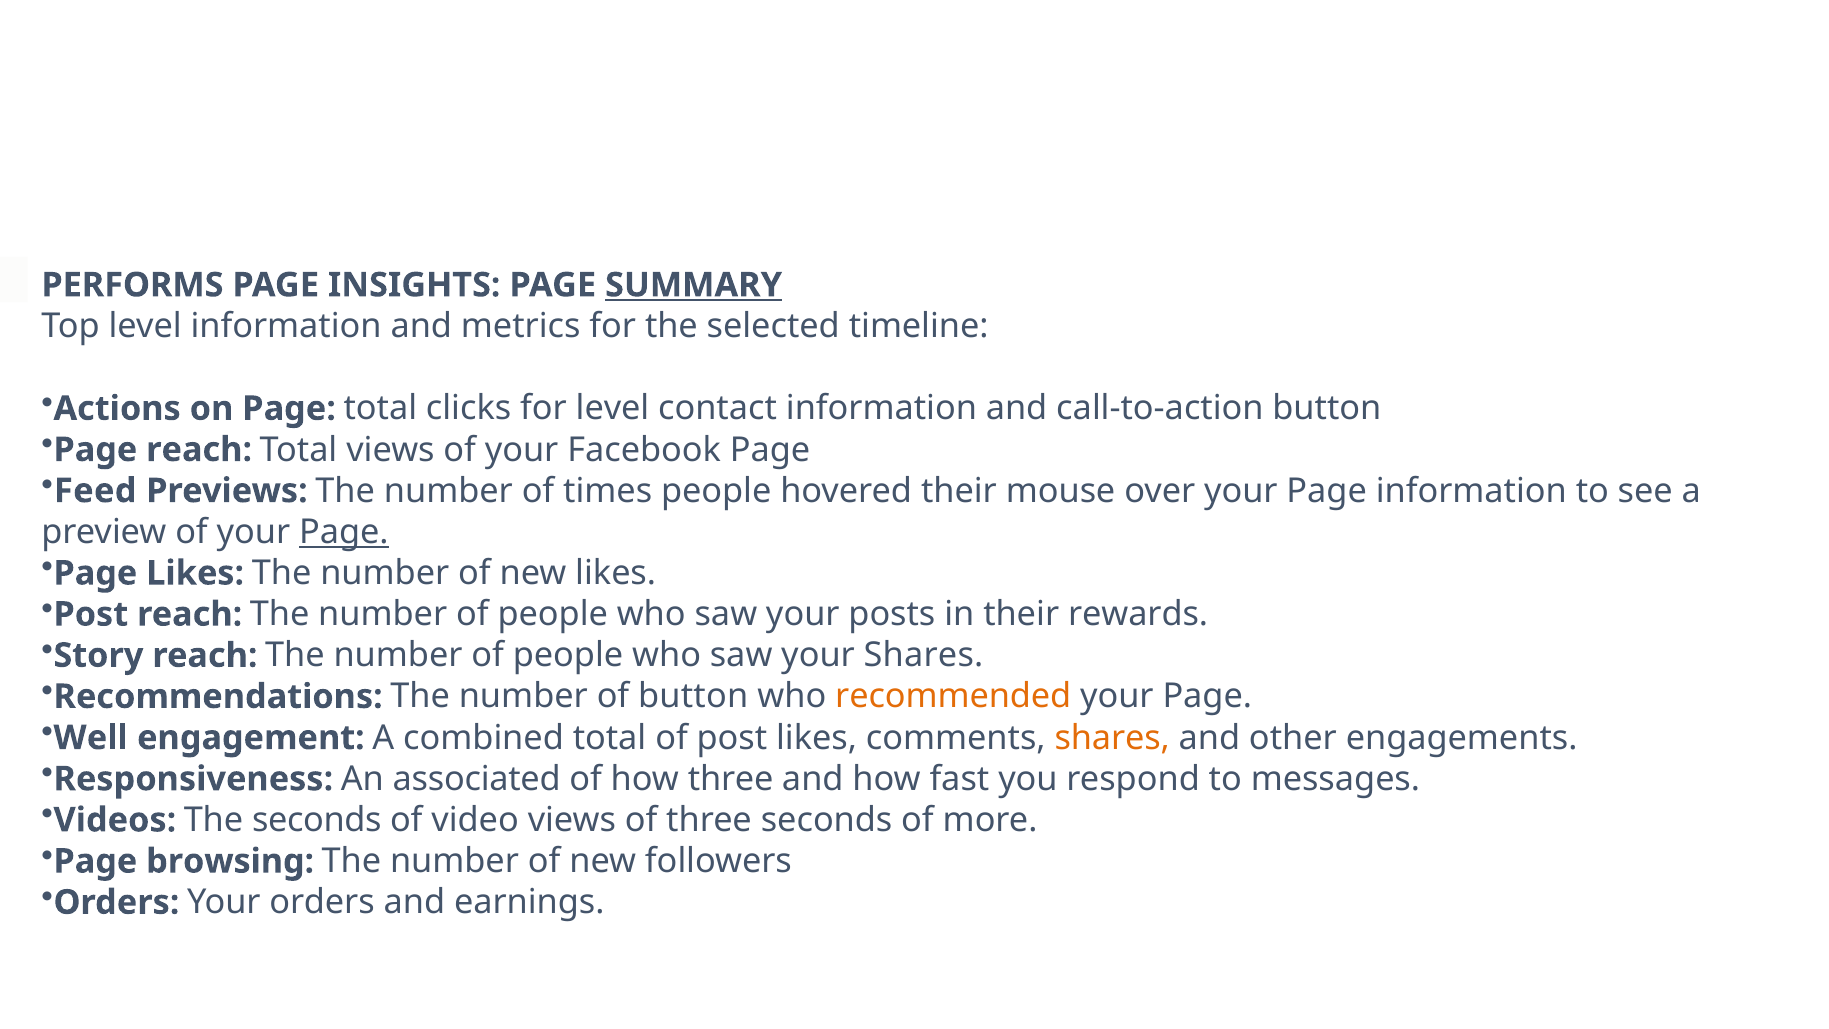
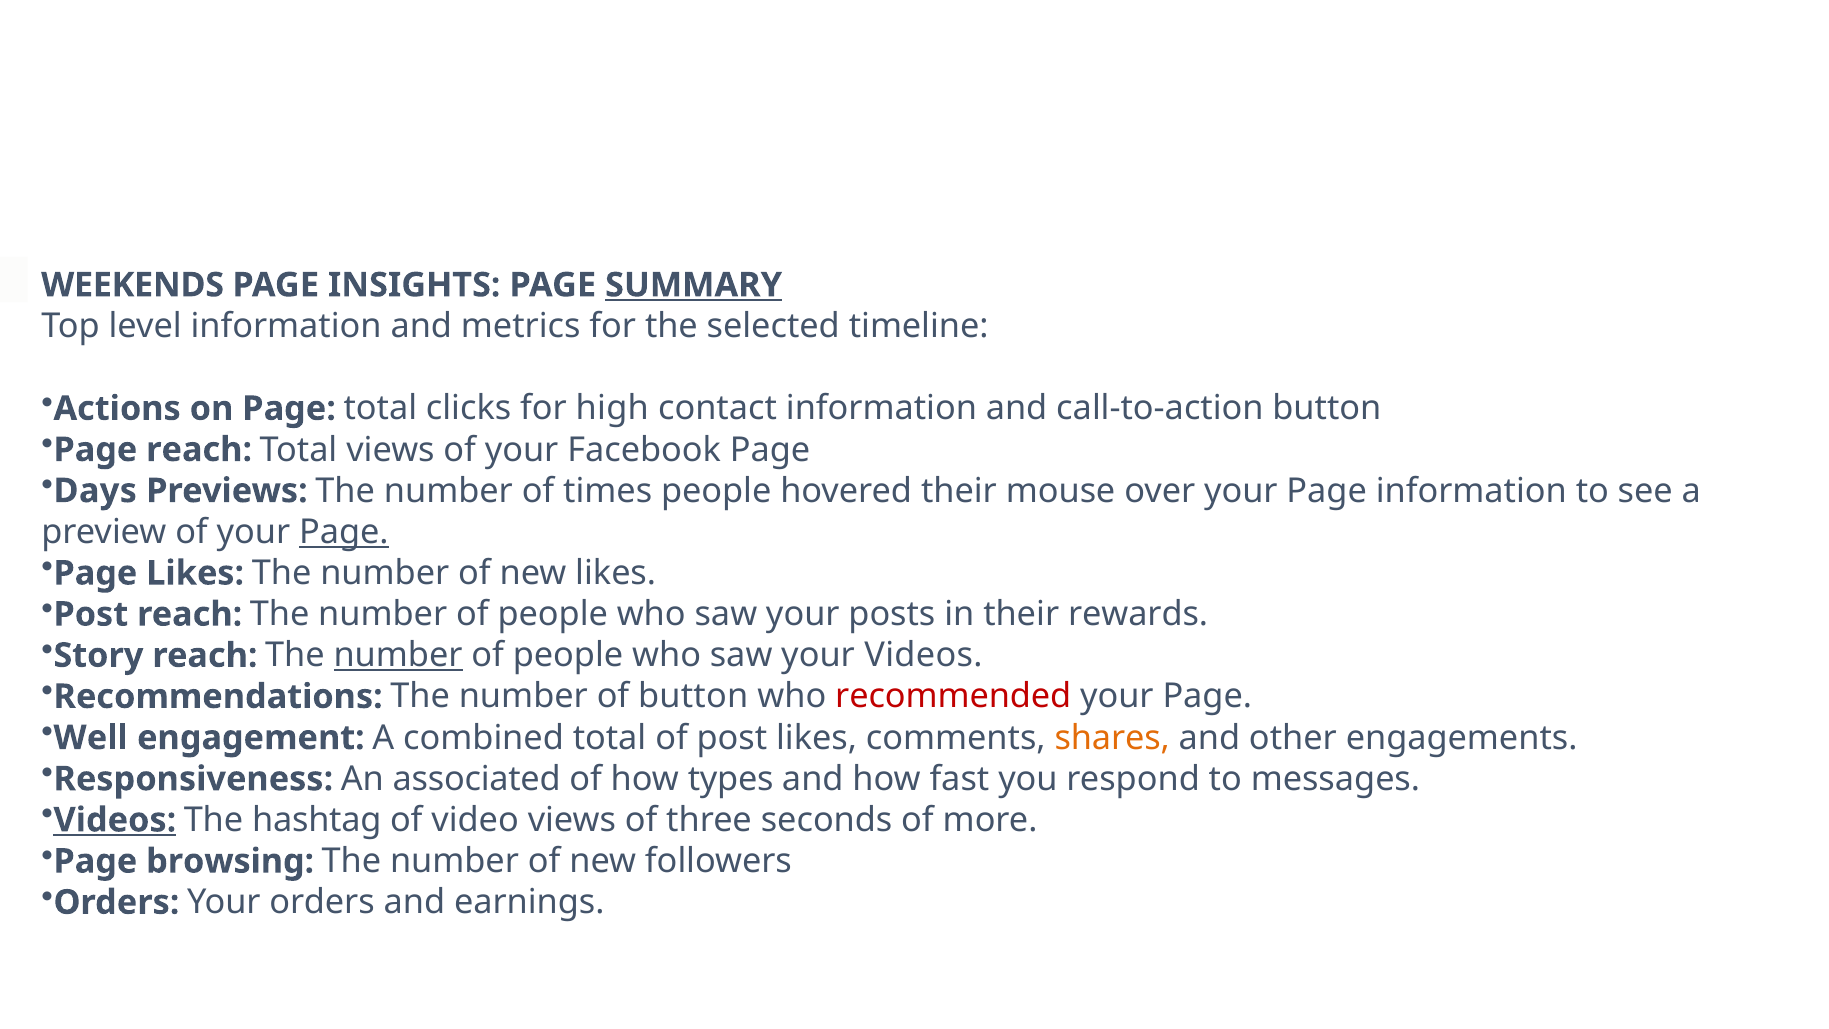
PERFORMS: PERFORMS -> WEEKENDS
for level: level -> high
Feed: Feed -> Days
number at (398, 655) underline: none -> present
your Shares: Shares -> Videos
recommended colour: orange -> red
how three: three -> types
Videos at (115, 820) underline: none -> present
The seconds: seconds -> hashtag
